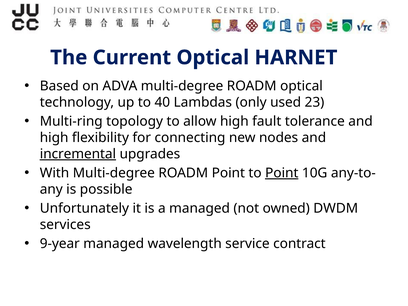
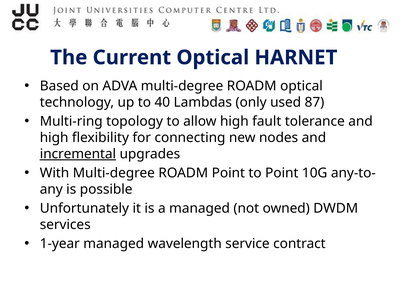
23: 23 -> 87
Point at (282, 173) underline: present -> none
9-year: 9-year -> 1-year
